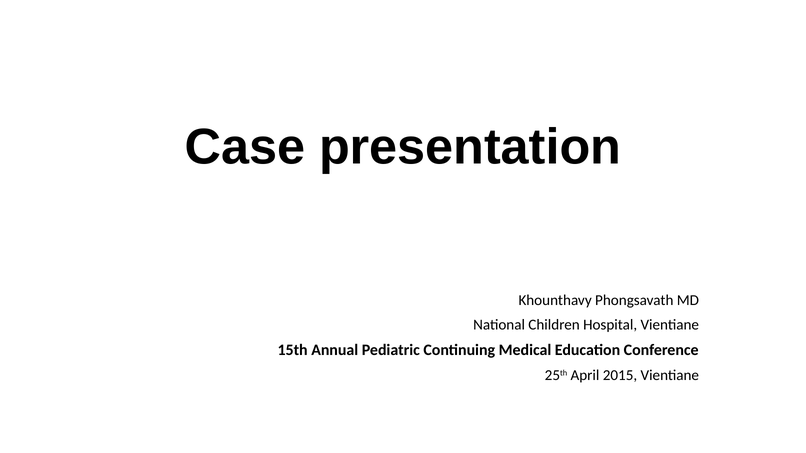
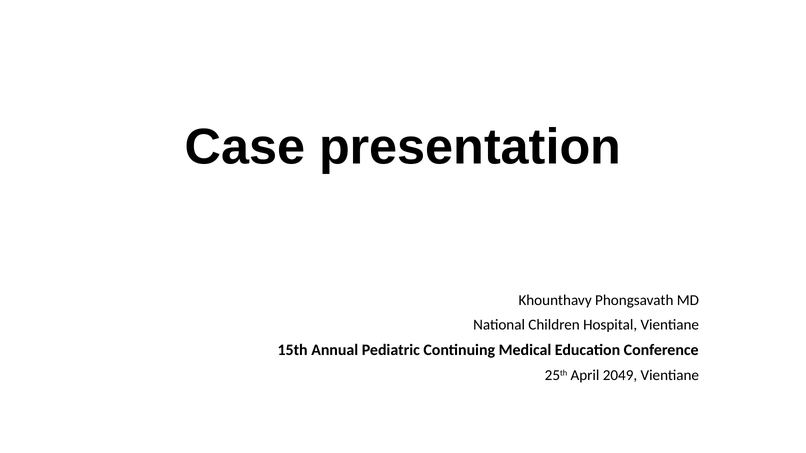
2015: 2015 -> 2049
